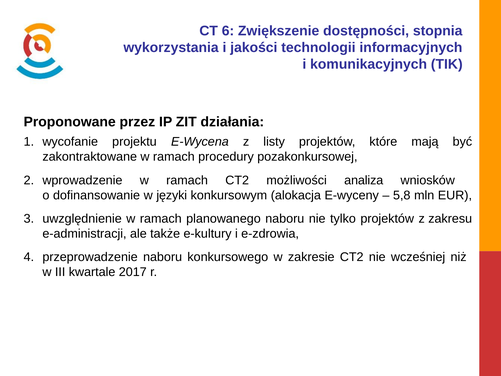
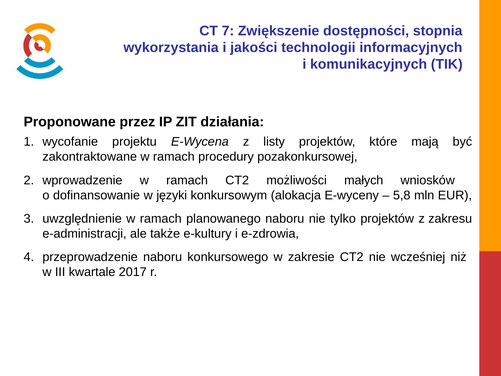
6: 6 -> 7
analiza: analiza -> małych
